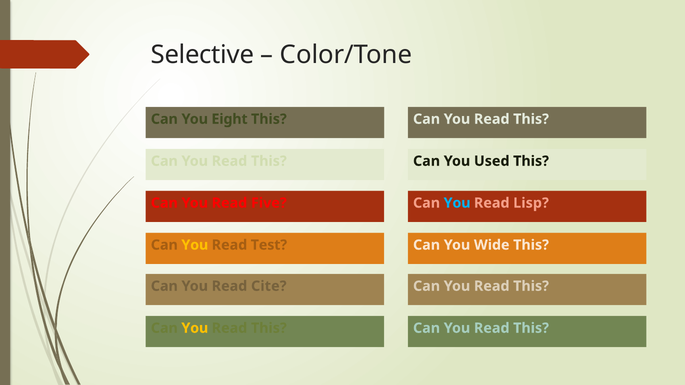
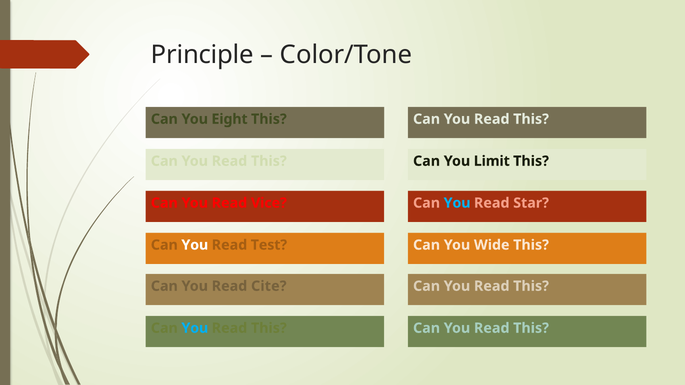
Selective: Selective -> Principle
Used: Used -> Limit
Five: Five -> Vice
Lisp: Lisp -> Star
You at (195, 245) colour: yellow -> white
You at (195, 328) colour: yellow -> light blue
